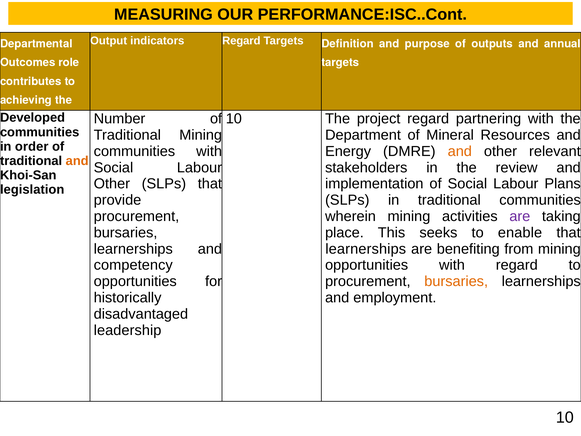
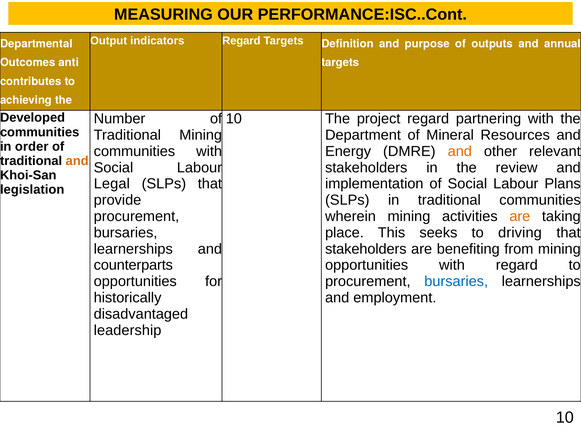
role: role -> anti
Other at (112, 184): Other -> Legal
are at (520, 216) colour: purple -> orange
enable: enable -> driving
learnerships at (366, 249): learnerships -> stakeholders
competency: competency -> counterparts
bursaries at (456, 281) colour: orange -> blue
